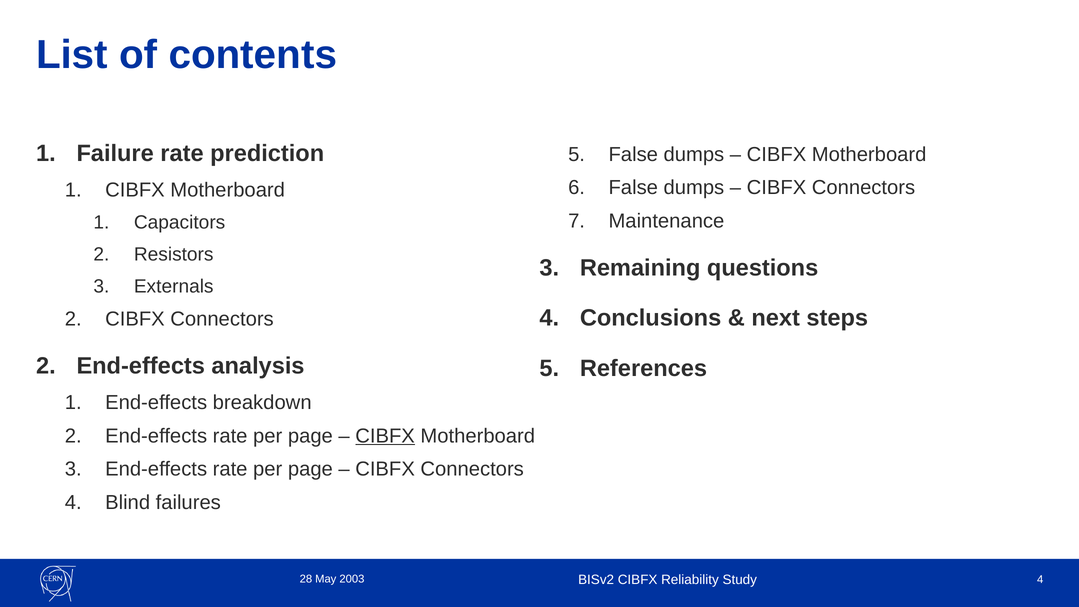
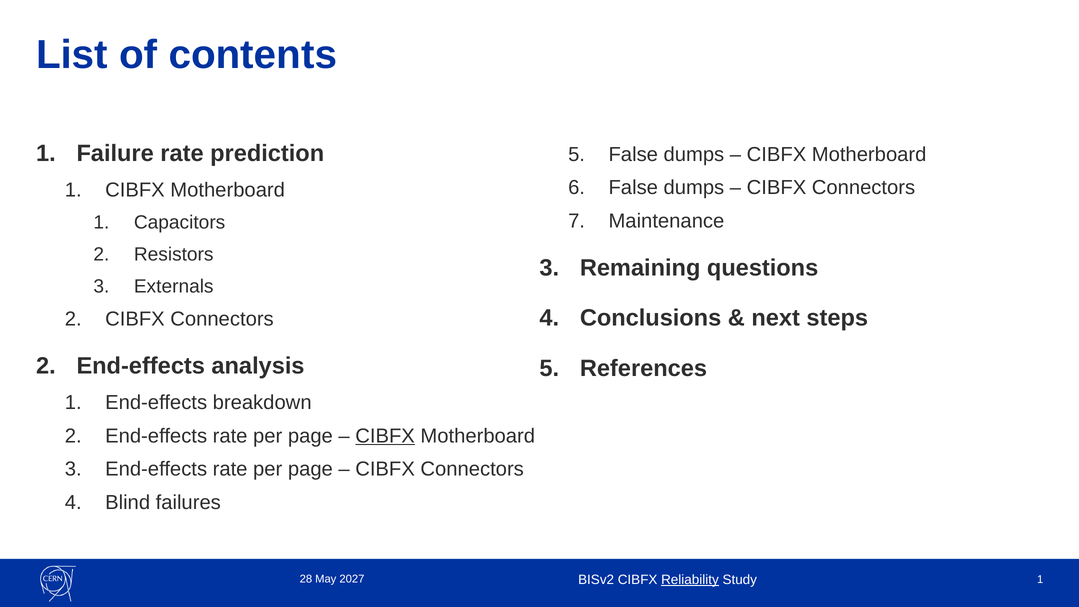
Reliability underline: none -> present
Study 4: 4 -> 1
2003: 2003 -> 2027
